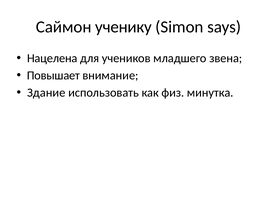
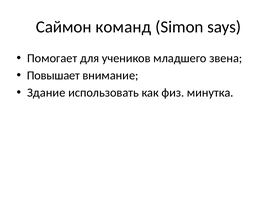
ученику: ученику -> команд
Нацелена: Нацелена -> Помогает
